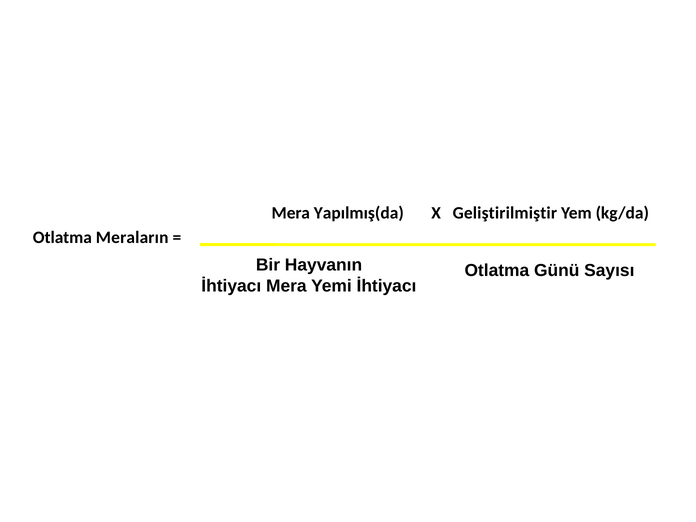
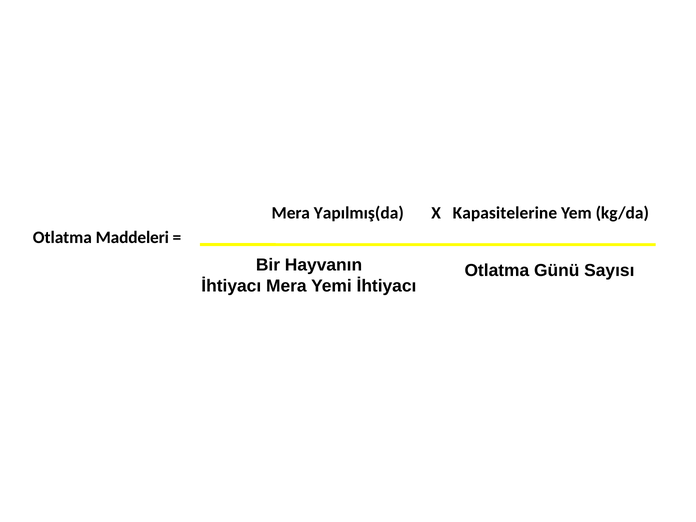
Geliştirilmiştir: Geliştirilmiştir -> Kapasitelerine
Meraların: Meraların -> Maddeleri
